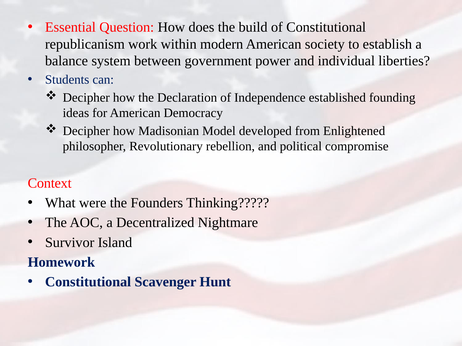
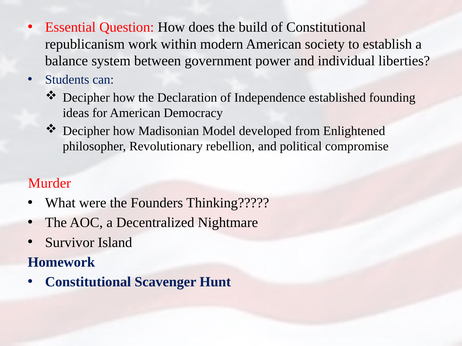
Context: Context -> Murder
